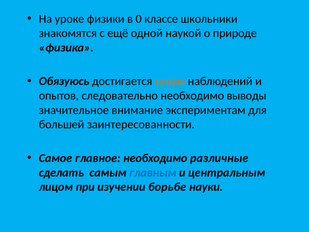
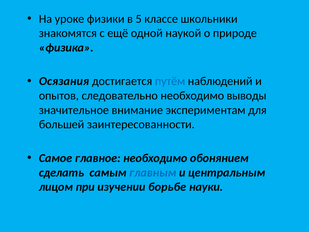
0: 0 -> 5
Обязуюсь: Обязуюсь -> Осязания
путём colour: orange -> blue
различные: различные -> обонянием
